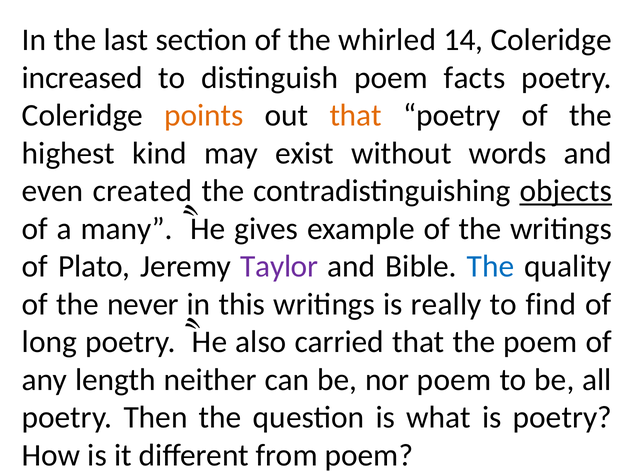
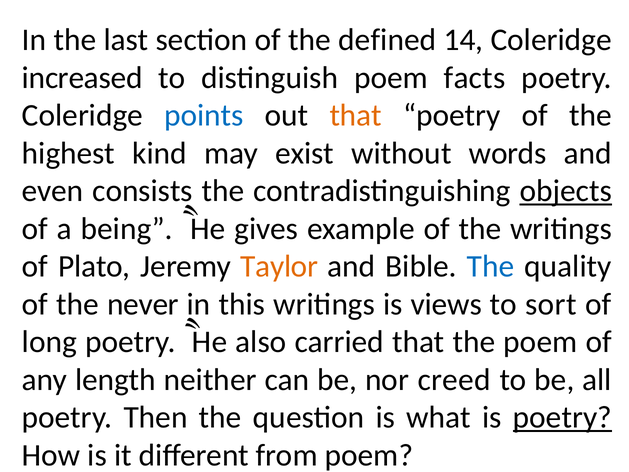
whirled: whirled -> defined
points colour: orange -> blue
created: created -> consists
many: many -> being
Taylor colour: purple -> orange
really: really -> views
find: find -> sort
nor poem: poem -> creed
poetry at (562, 417) underline: none -> present
